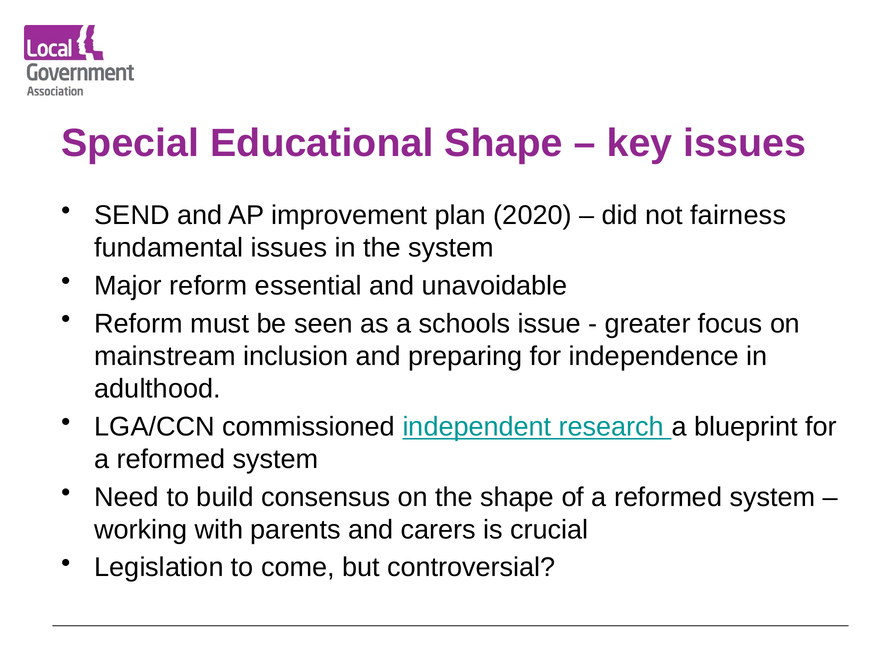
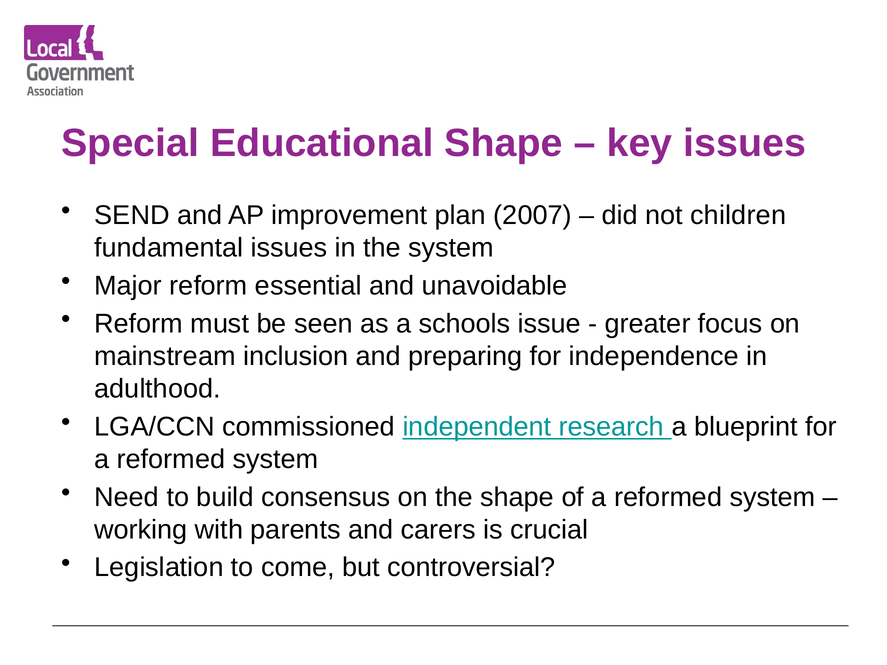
2020: 2020 -> 2007
fairness: fairness -> children
